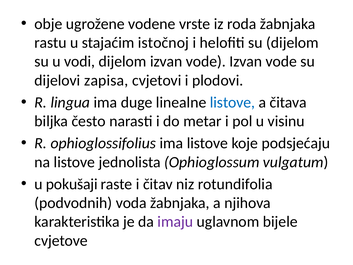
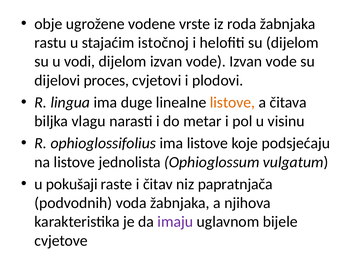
zapisa: zapisa -> proces
listove at (233, 102) colour: blue -> orange
često: često -> vlagu
rotundifolia: rotundifolia -> papratnjača
